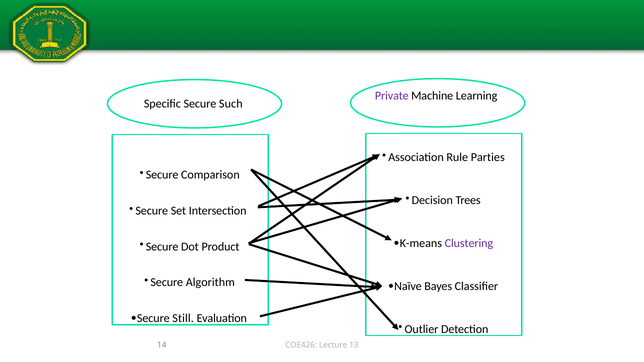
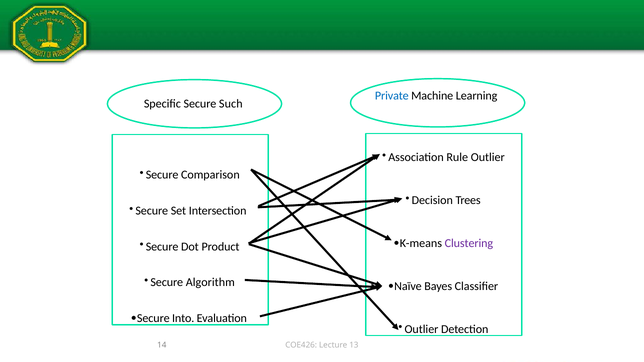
Private colour: purple -> blue
Rule Parties: Parties -> Outlier
Still: Still -> Into
